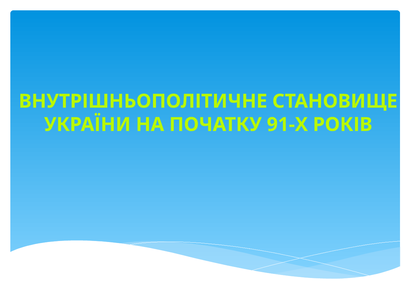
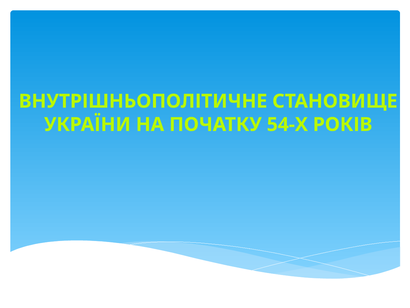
91-Х: 91-Х -> 54-Х
